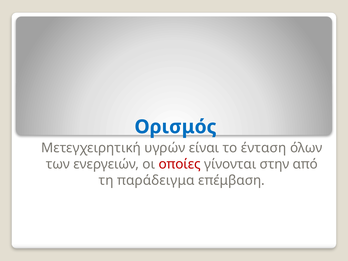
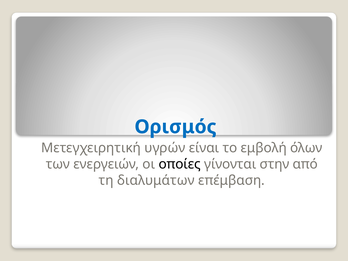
ένταση: ένταση -> εμβολή
οποίες colour: red -> black
παράδειγμα: παράδειγμα -> διαλυμάτων
